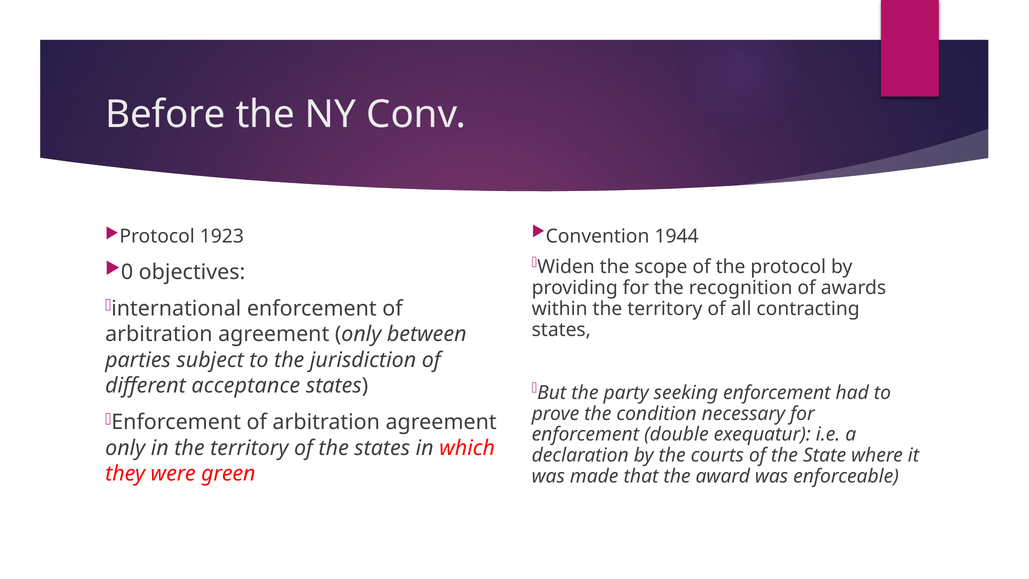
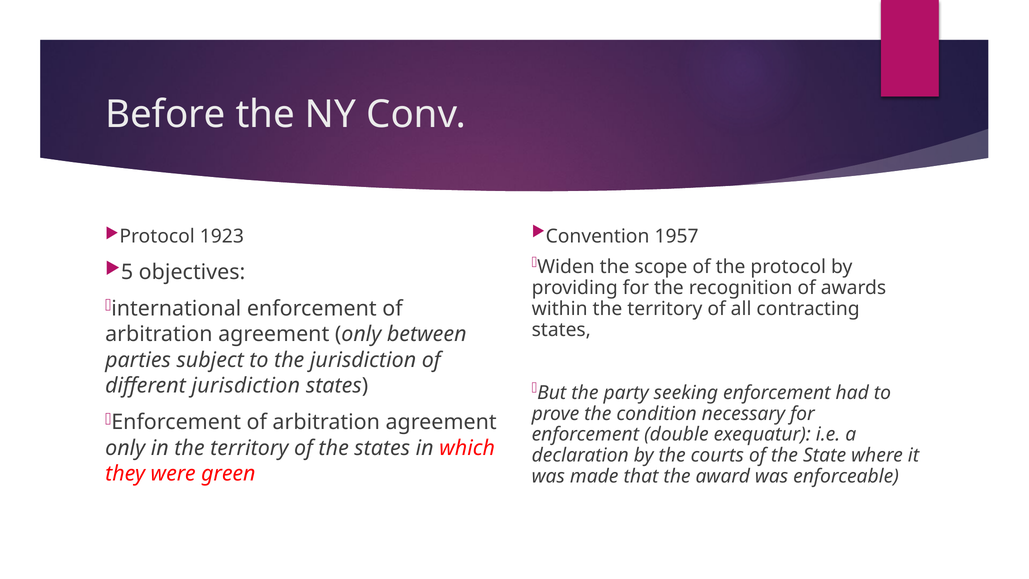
1944: 1944 -> 1957
0: 0 -> 5
different acceptance: acceptance -> jurisdiction
